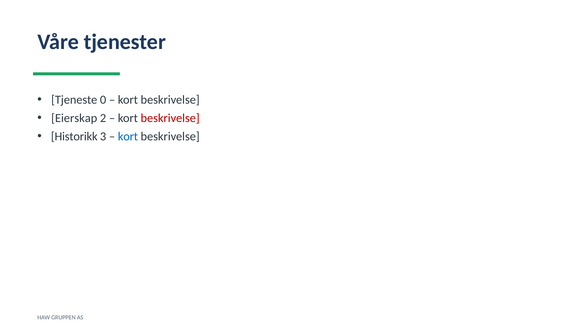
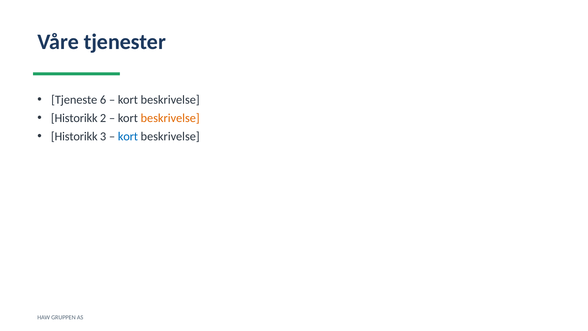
0: 0 -> 6
Eierskap at (74, 118): Eierskap -> Historikk
beskrivelse at (170, 118) colour: red -> orange
